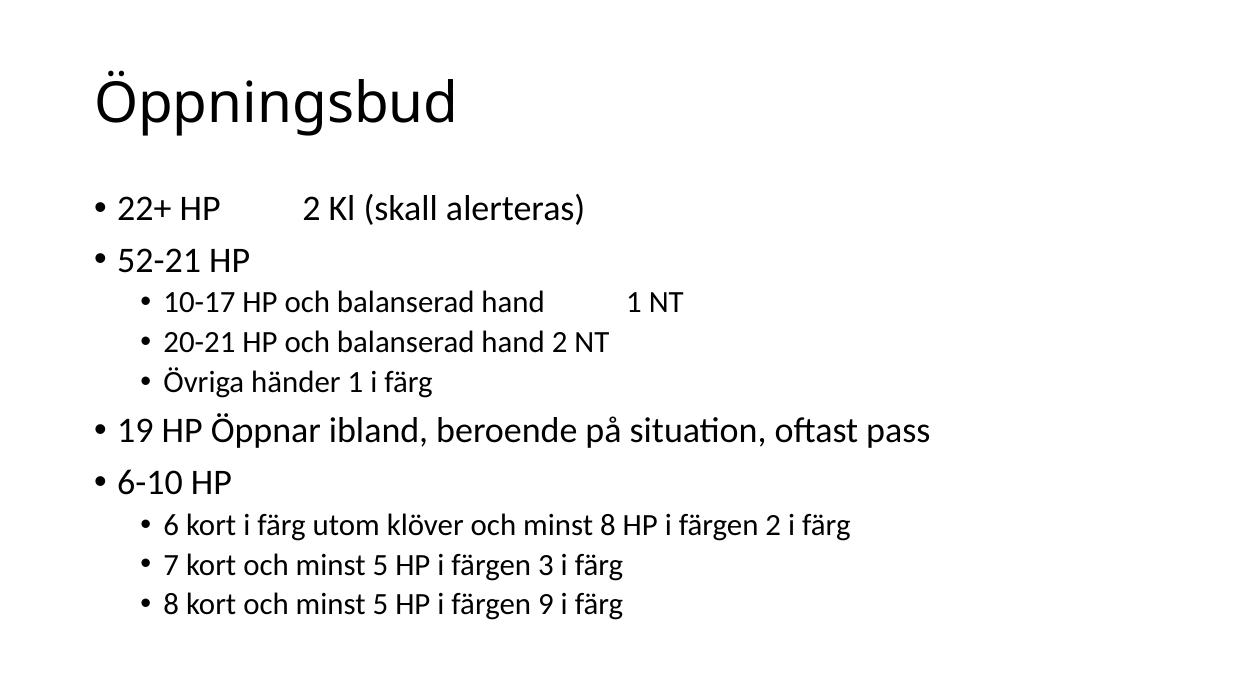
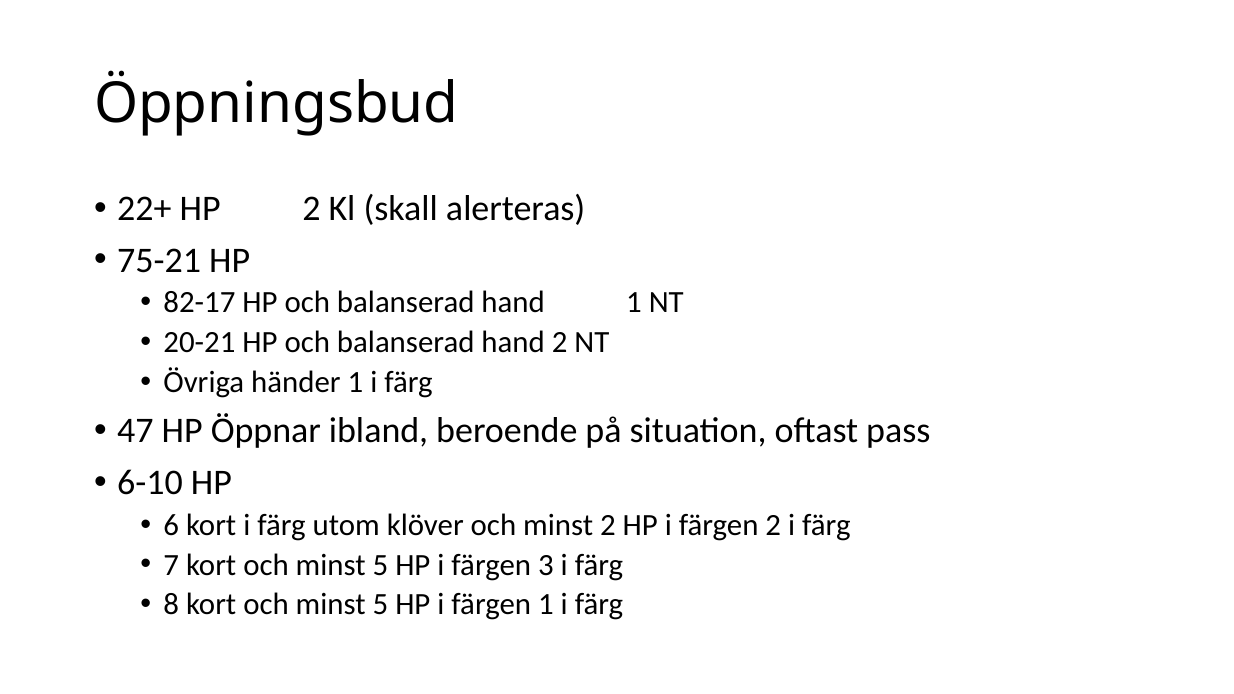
52-21: 52-21 -> 75-21
10-17: 10-17 -> 82-17
19: 19 -> 47
minst 8: 8 -> 2
färgen 9: 9 -> 1
